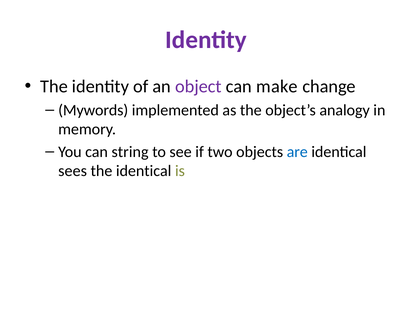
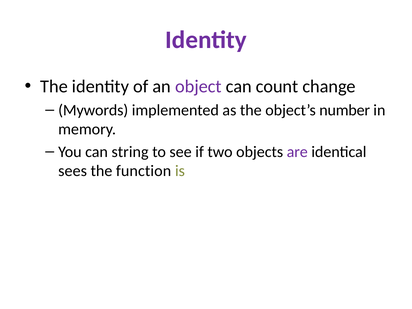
make: make -> count
analogy: analogy -> number
are colour: blue -> purple
the identical: identical -> function
